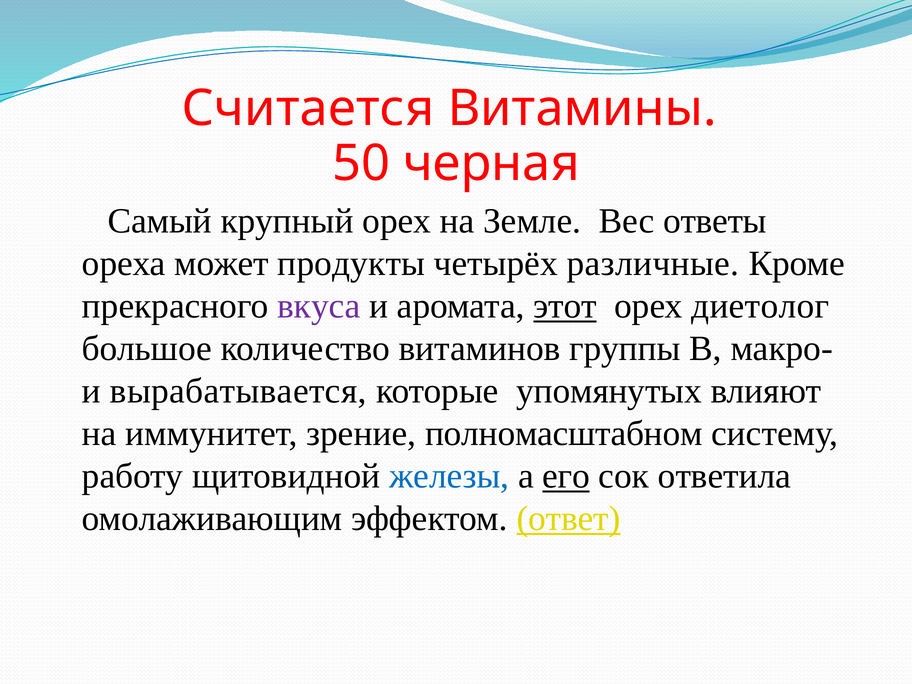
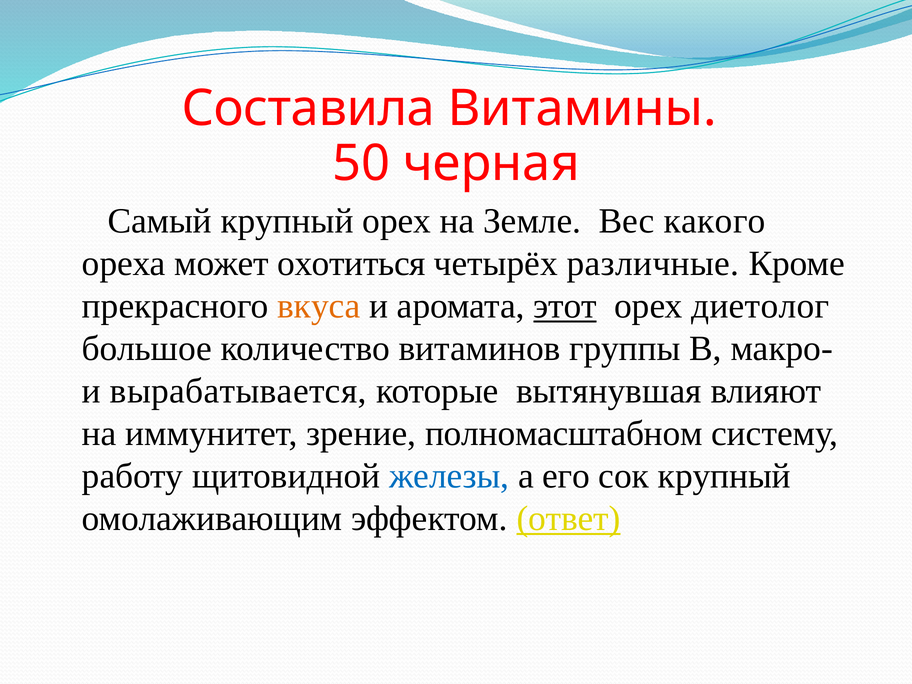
Считается: Считается -> Составила
ответы: ответы -> какого
продукты: продукты -> охотиться
вкуса colour: purple -> orange
упомянутых: упомянутых -> вытянувшая
его underline: present -> none
сок ответила: ответила -> крупный
